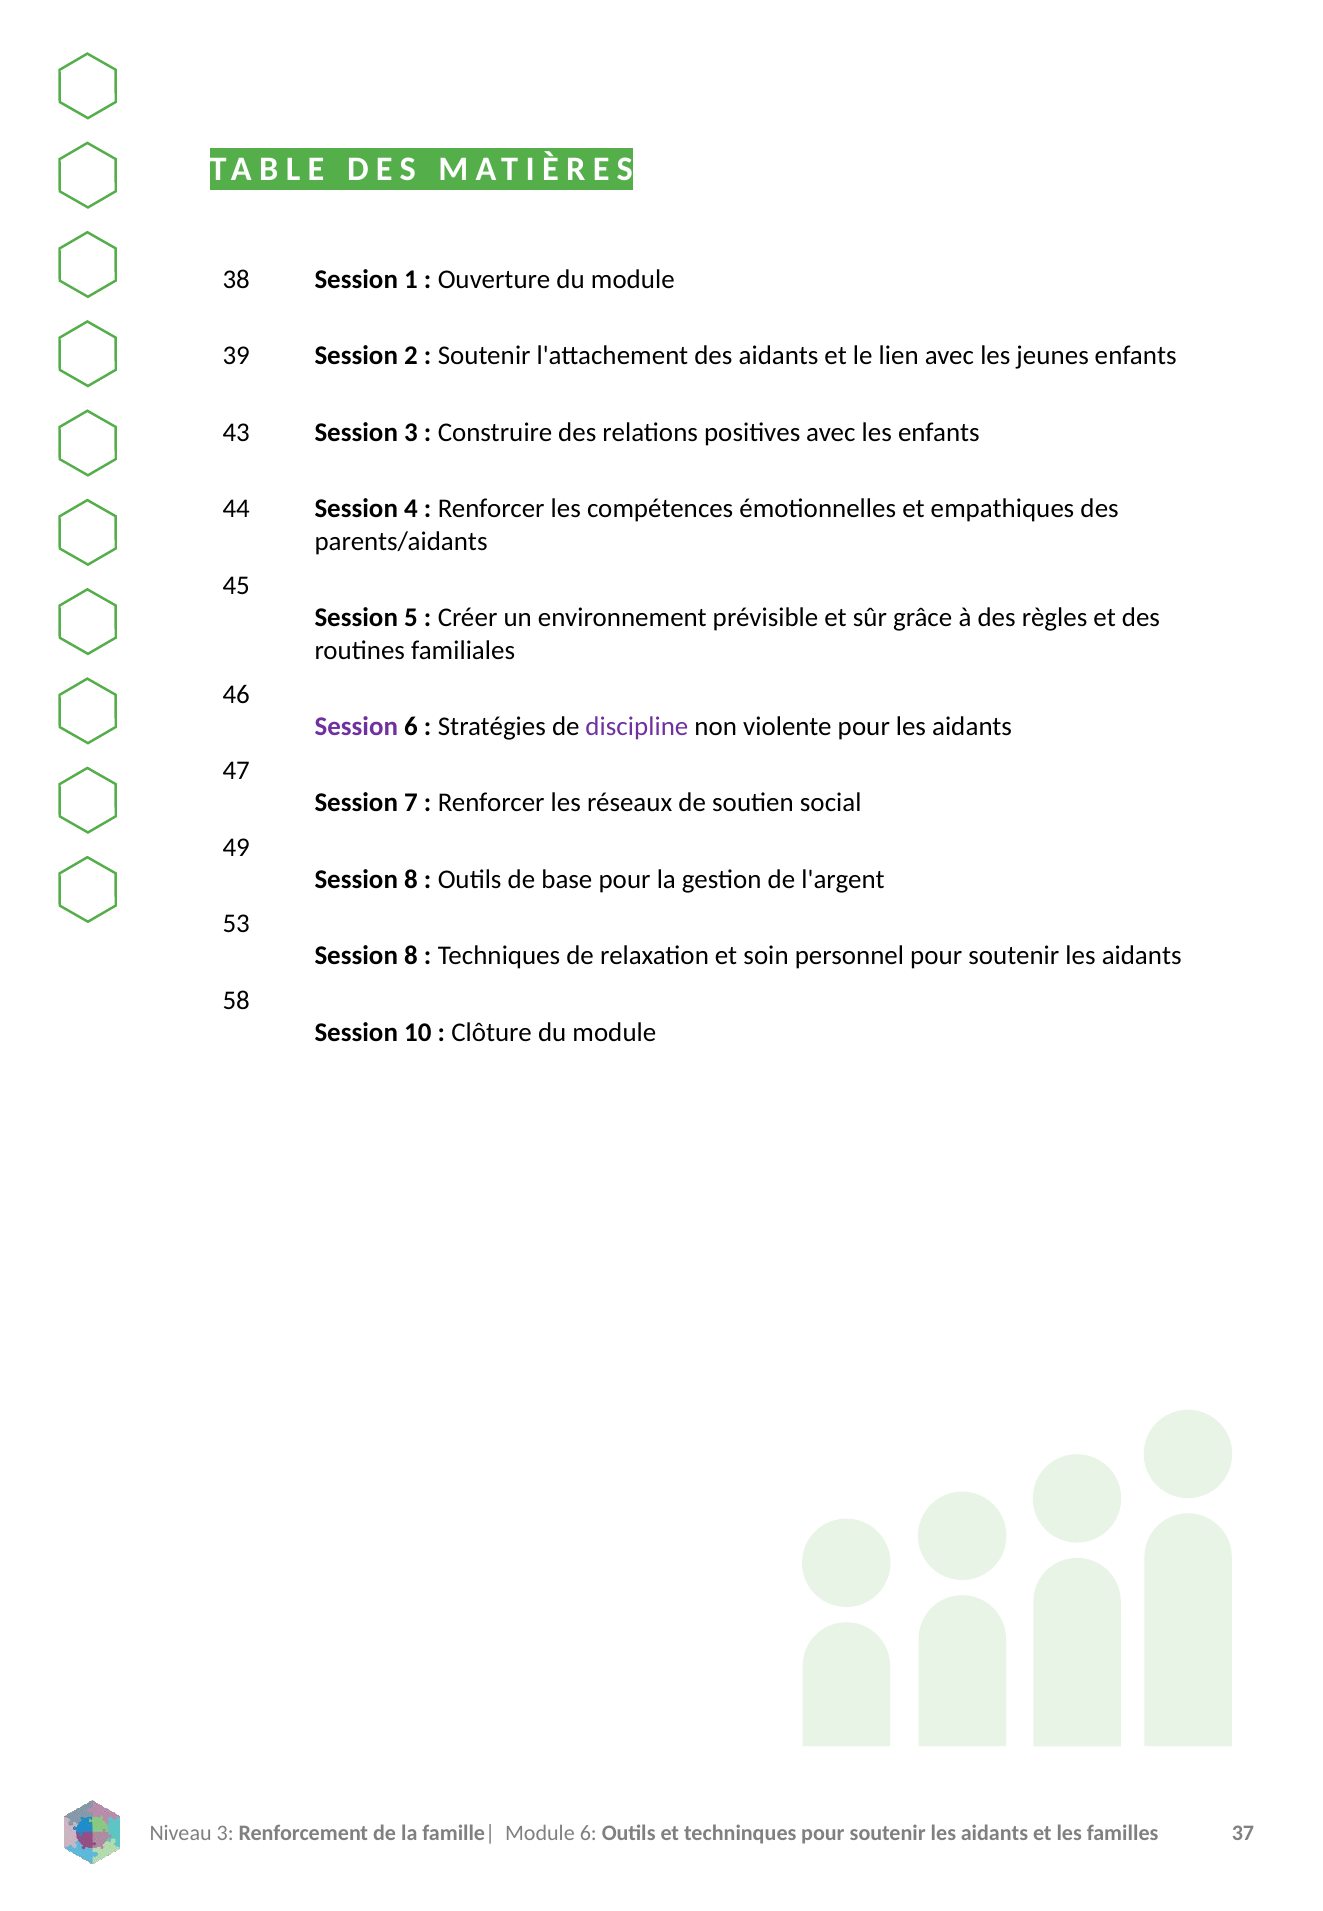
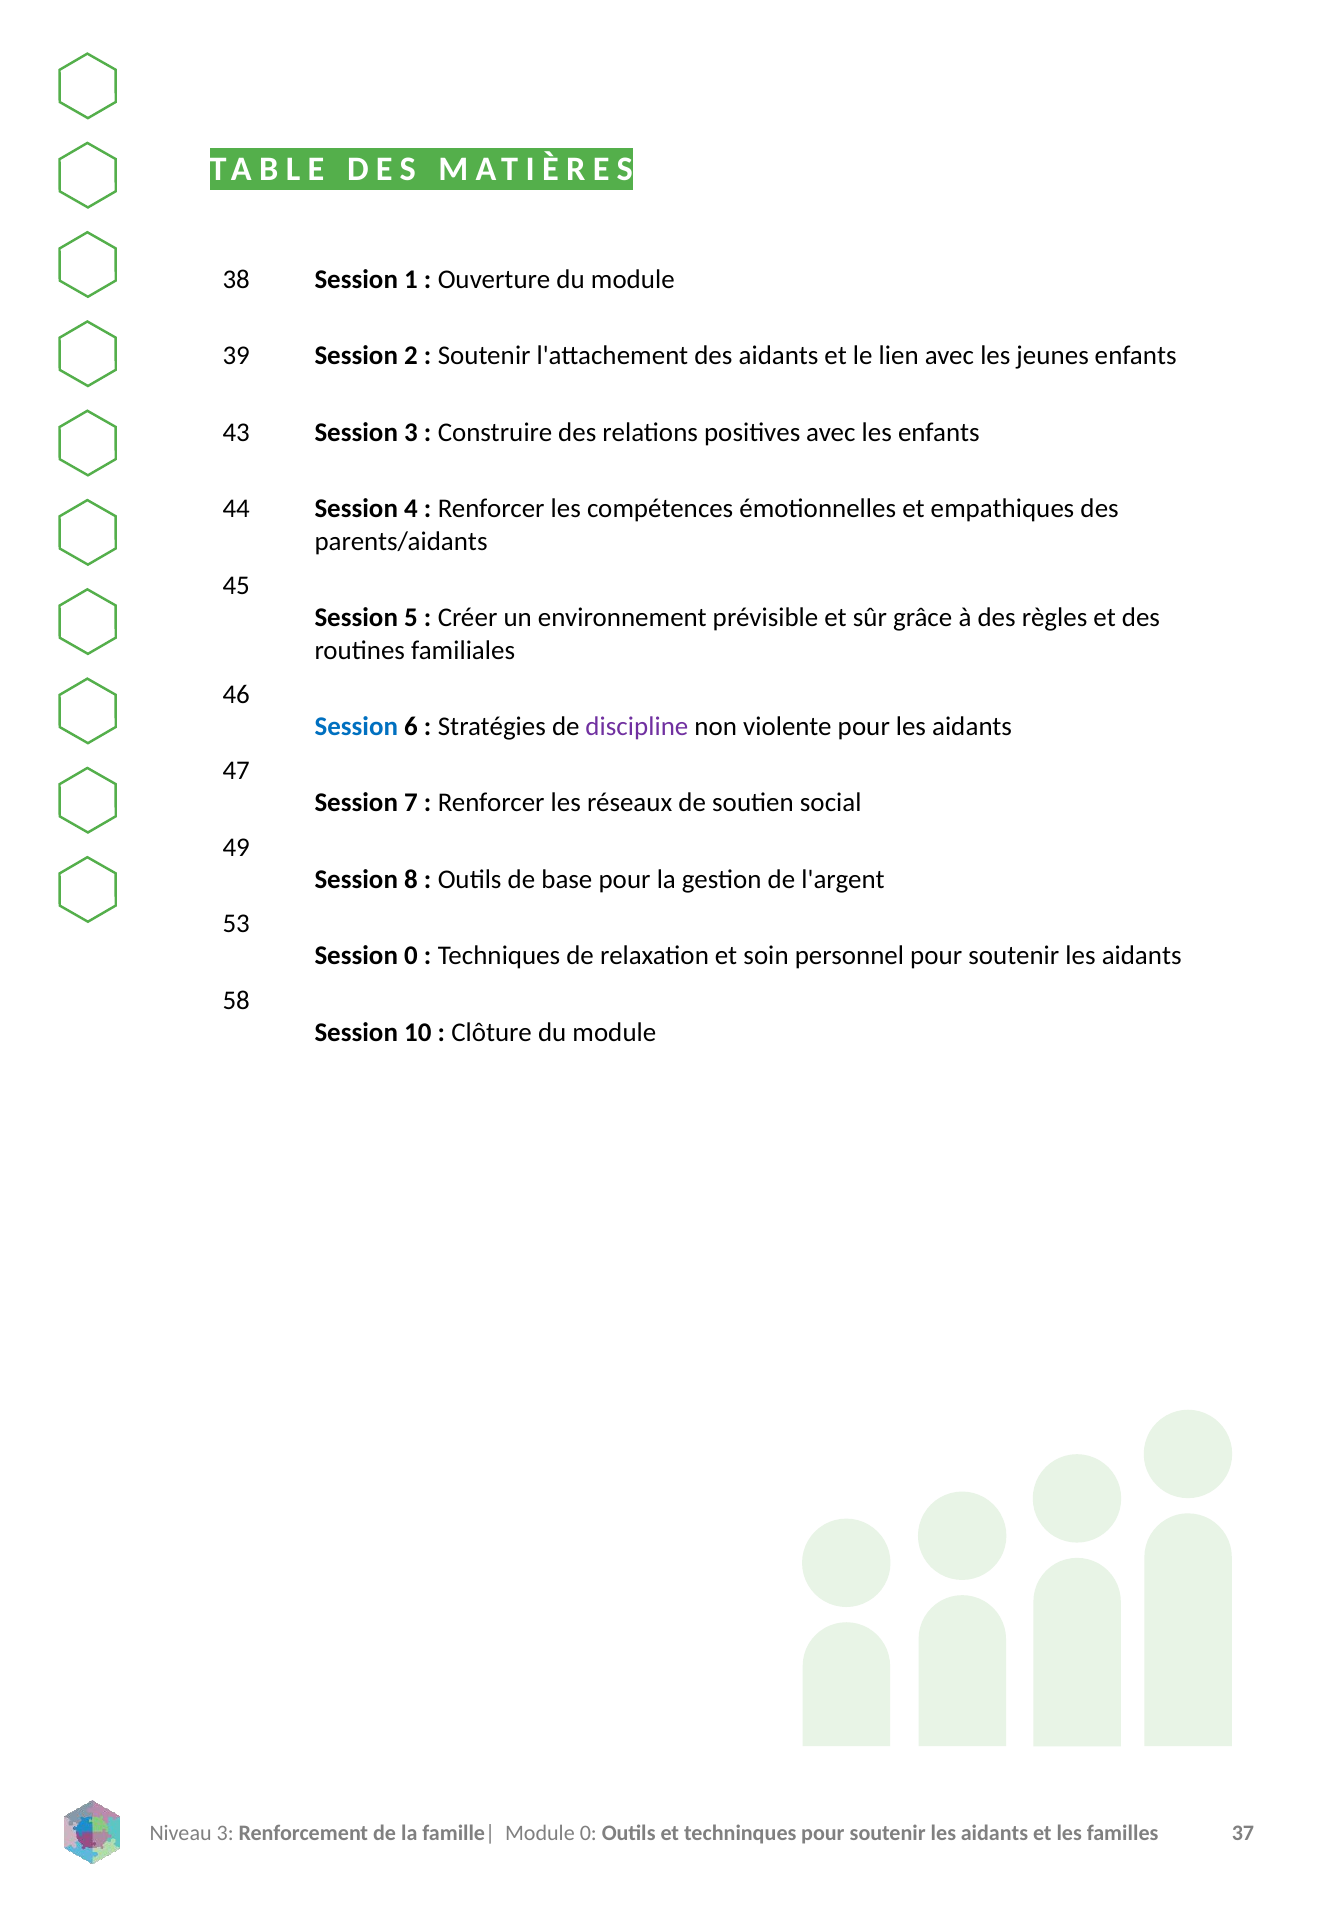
Session at (356, 727) colour: purple -> blue
8 at (411, 956): 8 -> 0
Module 6: 6 -> 0
